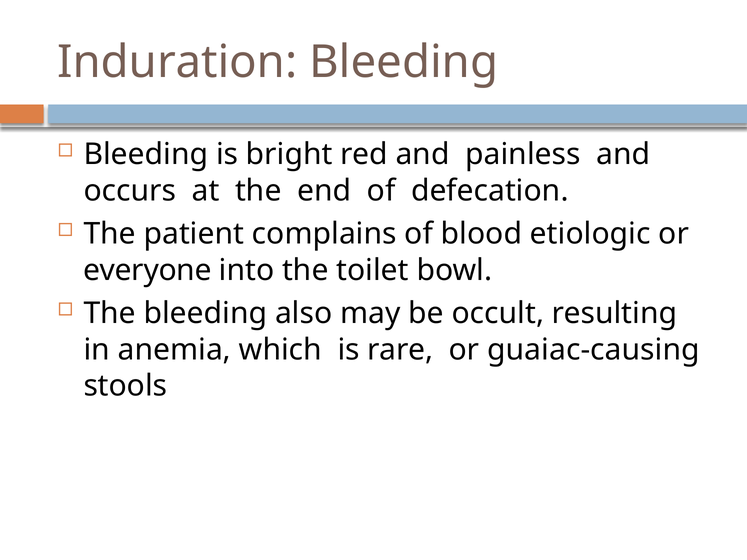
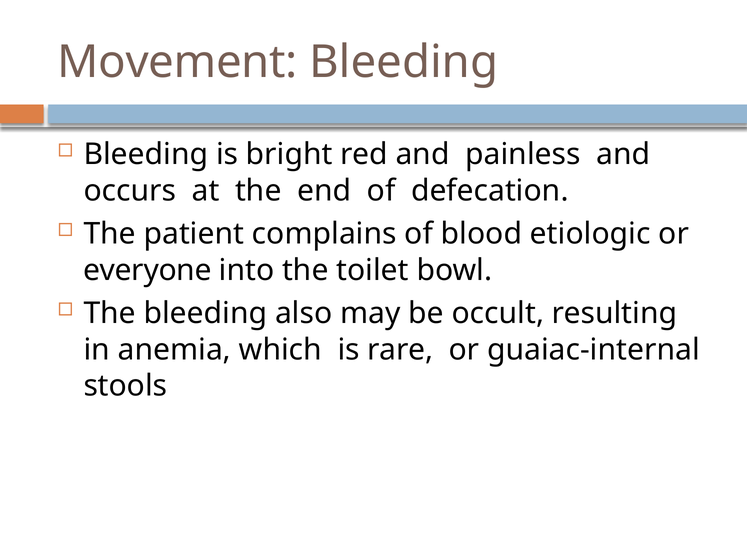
Induration: Induration -> Movement
guaiac-causing: guaiac-causing -> guaiac-internal
